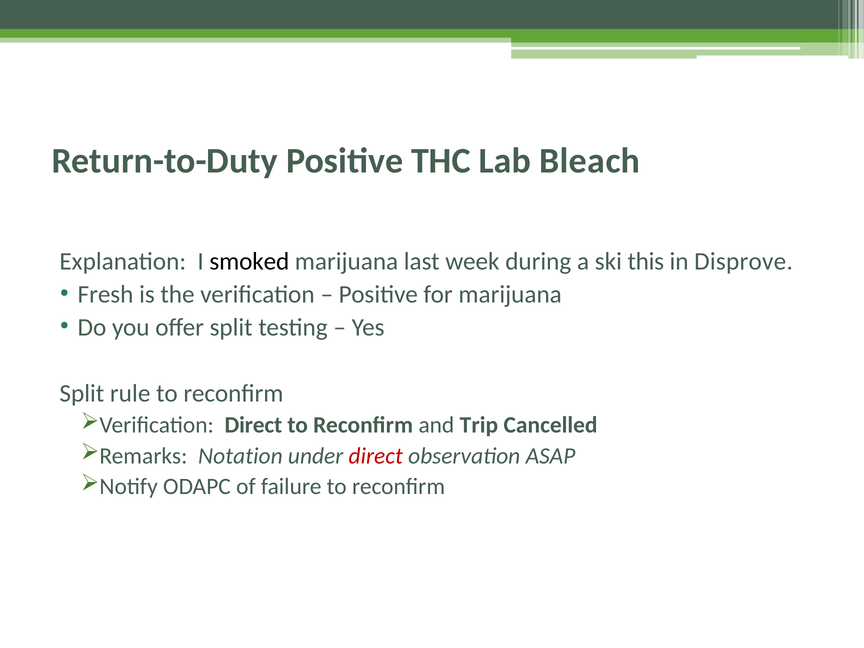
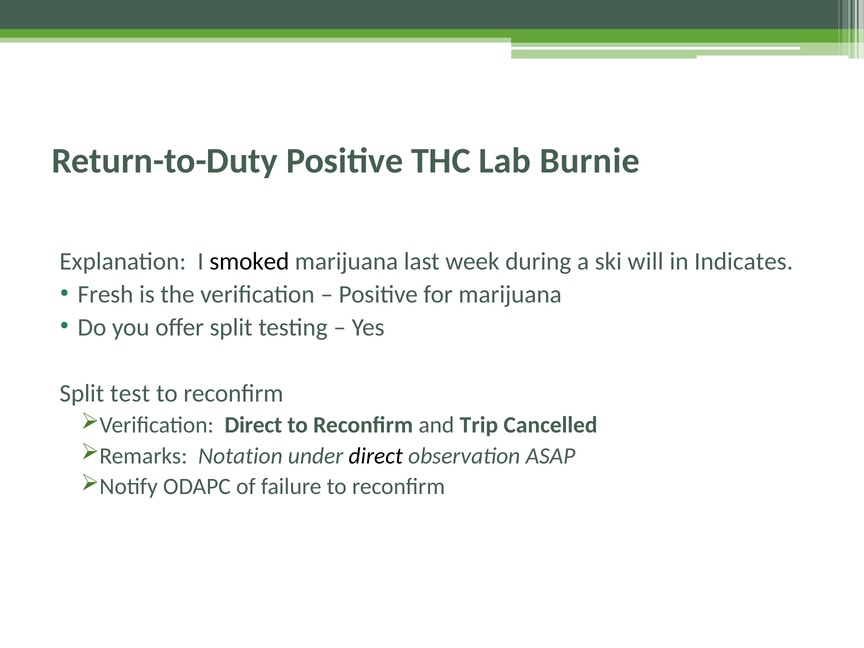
Bleach: Bleach -> Burnie
this: this -> will
Disprove: Disprove -> Indicates
rule: rule -> test
direct at (376, 456) colour: red -> black
